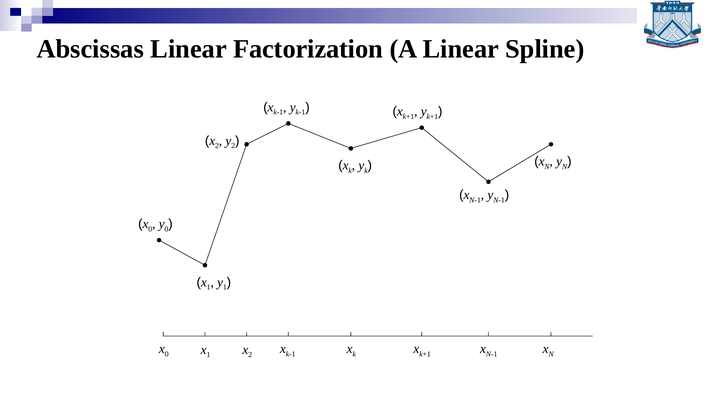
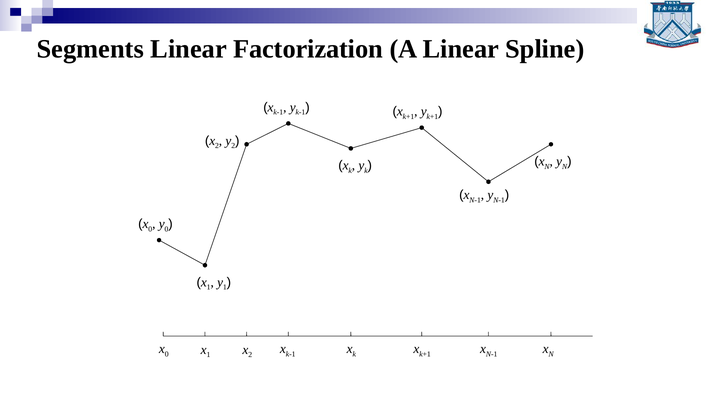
Abscissas: Abscissas -> Segments
